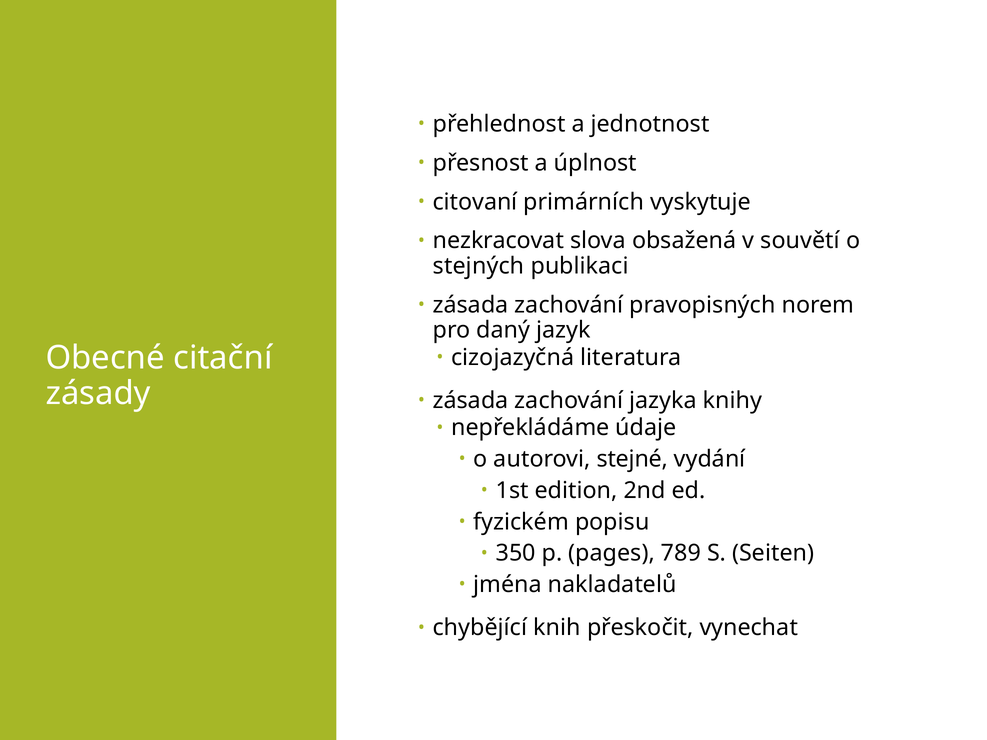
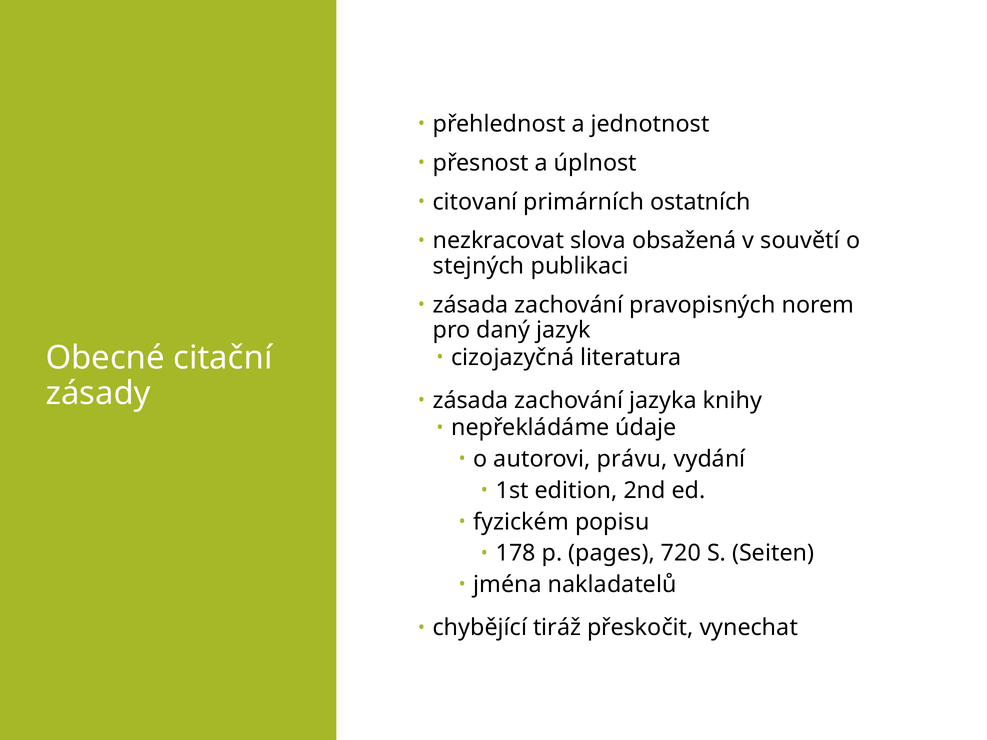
vyskytuje: vyskytuje -> ostatních
stejné: stejné -> právu
350: 350 -> 178
789: 789 -> 720
knih: knih -> tiráž
